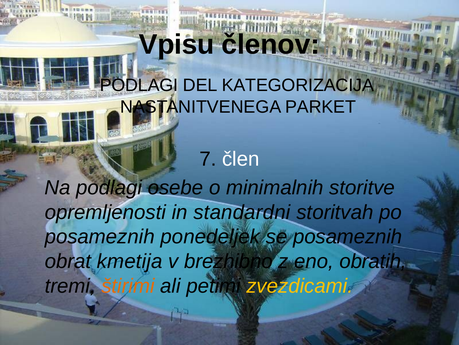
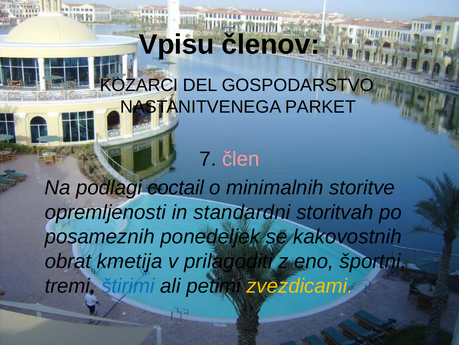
PODLAGI at (139, 85): PODLAGI -> KOZARCI
KATEGORIZACIJA: KATEGORIZACIJA -> GOSPODARSTVO
člen colour: white -> pink
osebe: osebe -> coctail
se posameznih: posameznih -> kakovostnih
brezhibno: brezhibno -> prilagoditi
obratih: obratih -> športni
štirimi colour: orange -> blue
